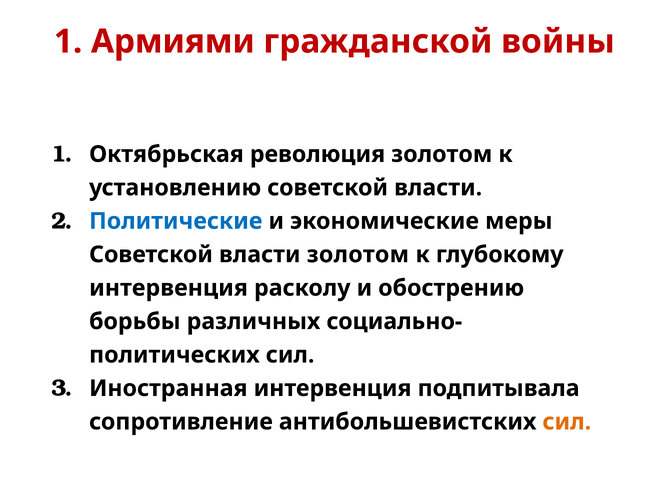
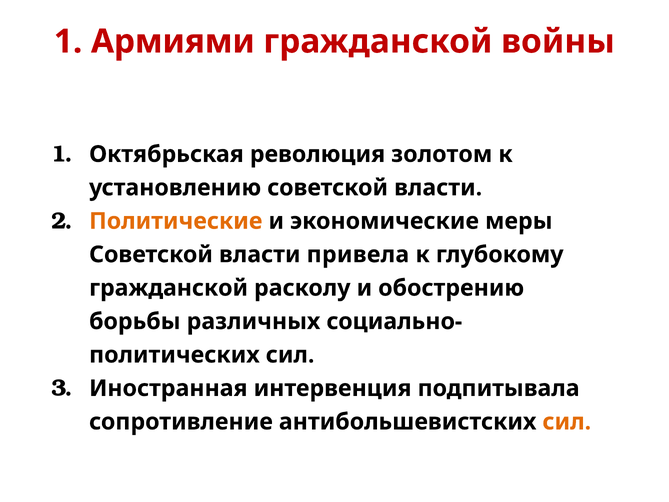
Политические colour: blue -> orange
власти золотом: золотом -> привела
интервенция at (168, 288): интервенция -> гражданской
